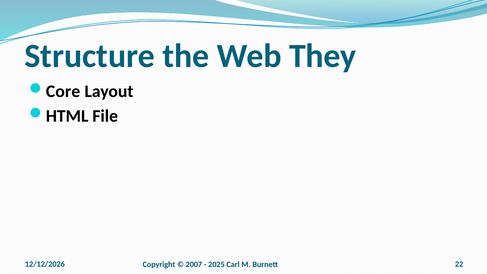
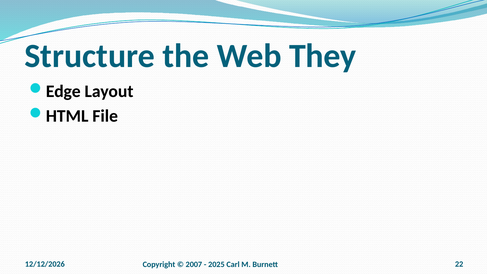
Core: Core -> Edge
